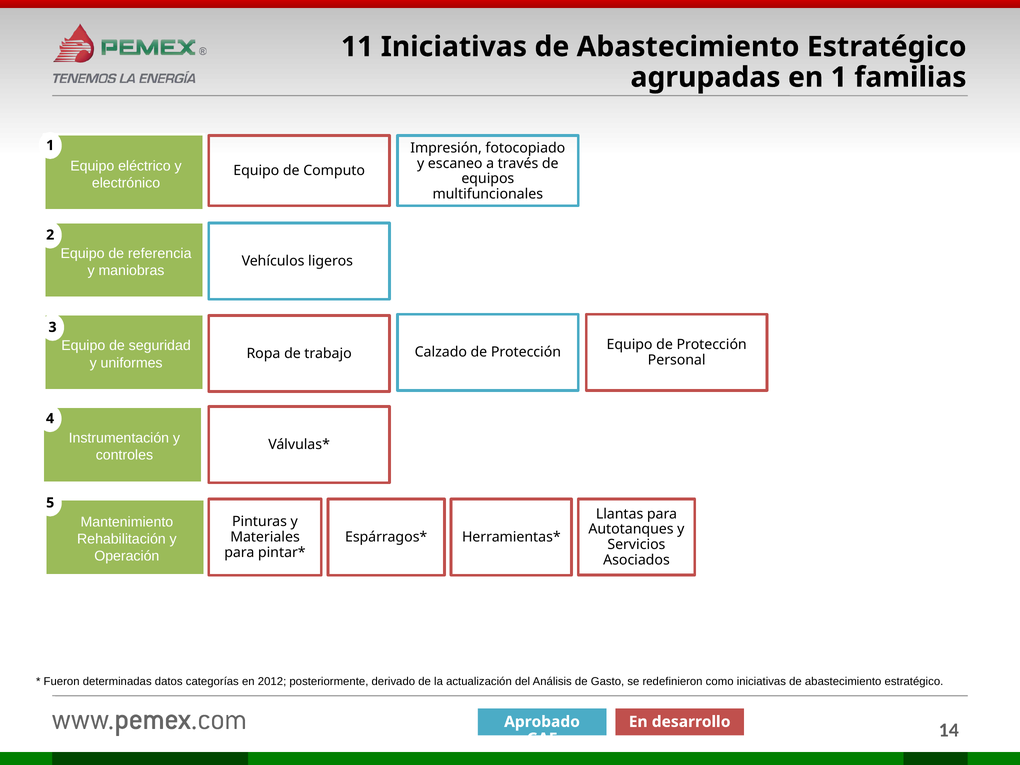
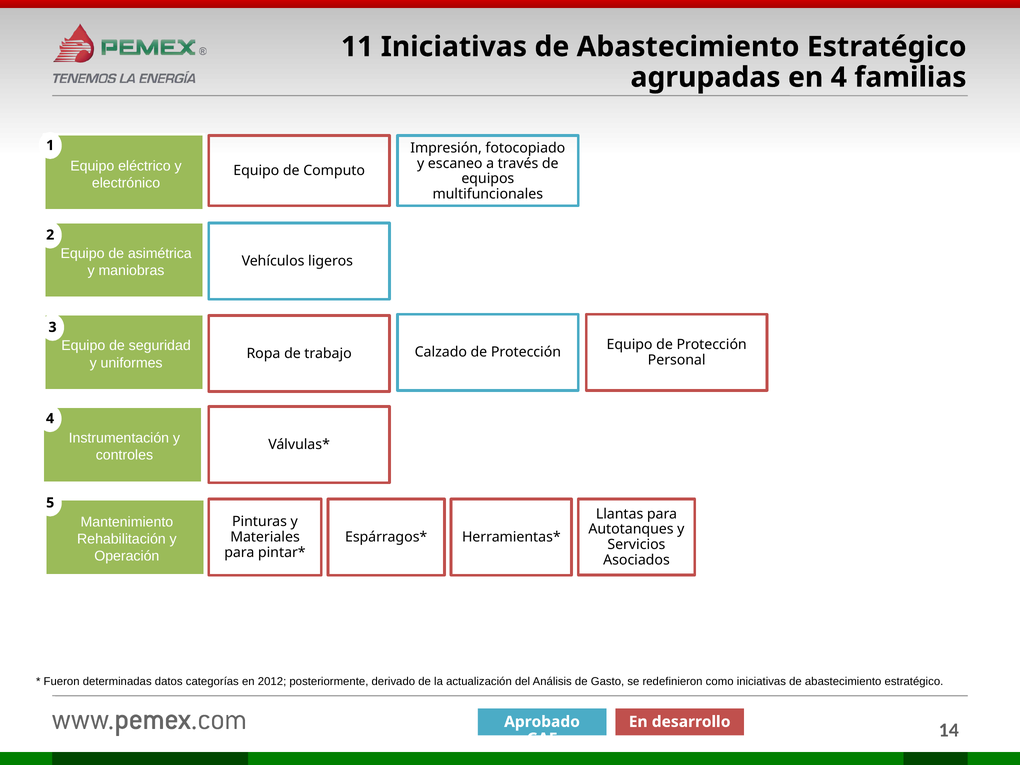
en 1: 1 -> 4
referencia: referencia -> asimétrica
